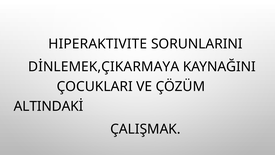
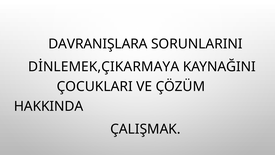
HIPERAKTIVITE: HIPERAKTIVITE -> DAVRANIŞLARA
ALTINDAKİ: ALTINDAKİ -> HAKKINDA
